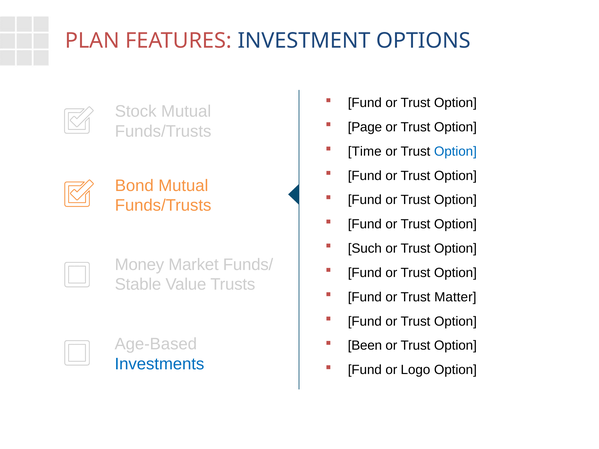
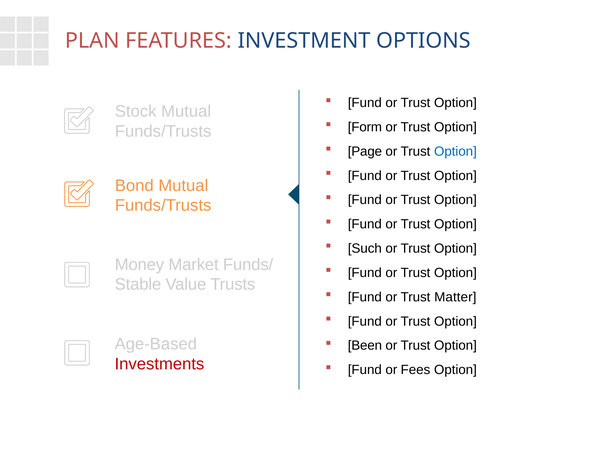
Page: Page -> Form
Time: Time -> Page
Investments colour: blue -> red
Logo: Logo -> Fees
